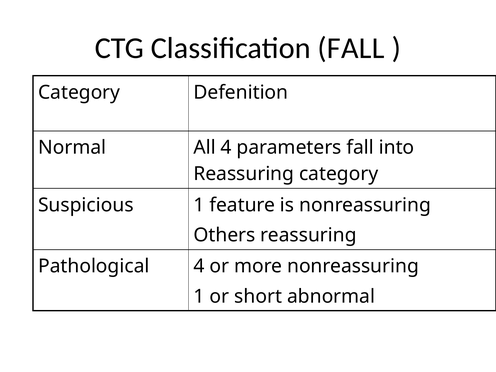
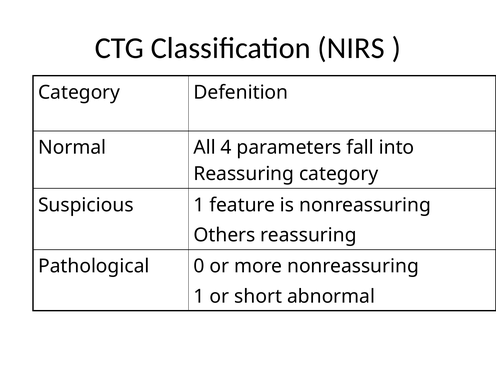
Classification FALL: FALL -> NIRS
Pathological 4: 4 -> 0
